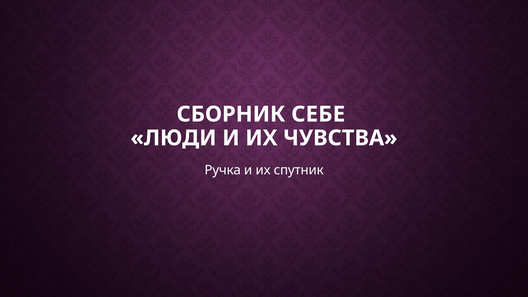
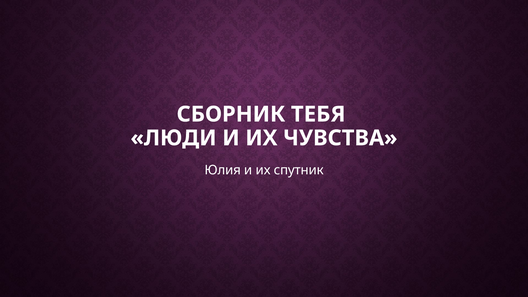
СЕБЕ: СЕБЕ -> ТЕБЯ
Ручка: Ручка -> Юлия
